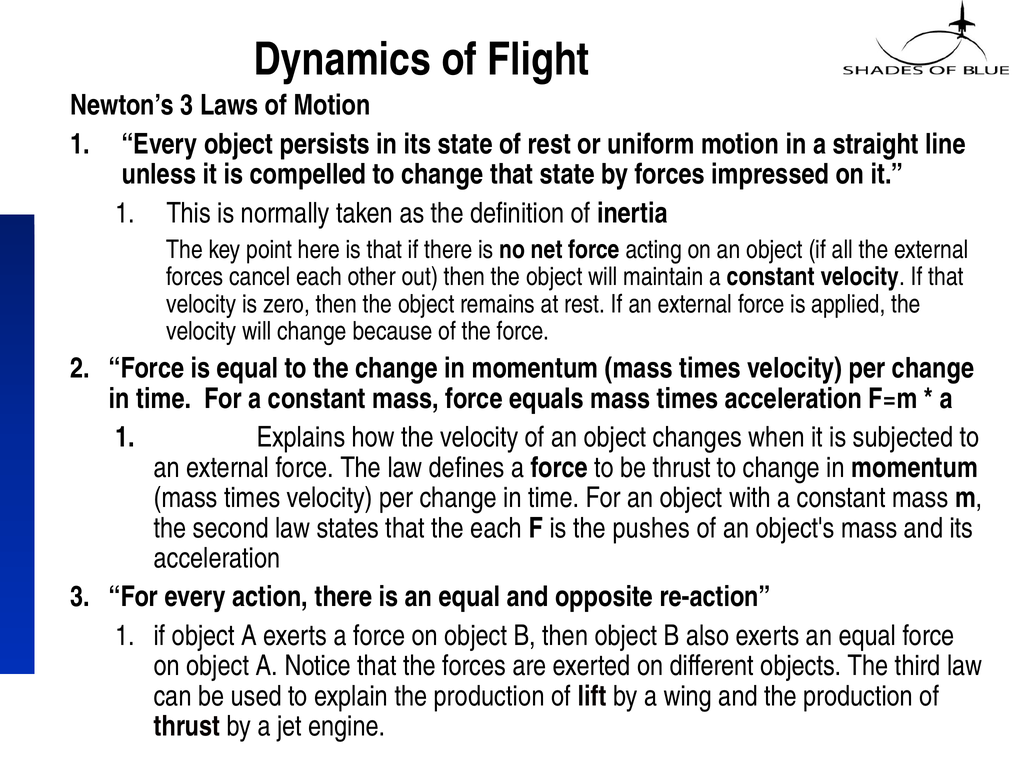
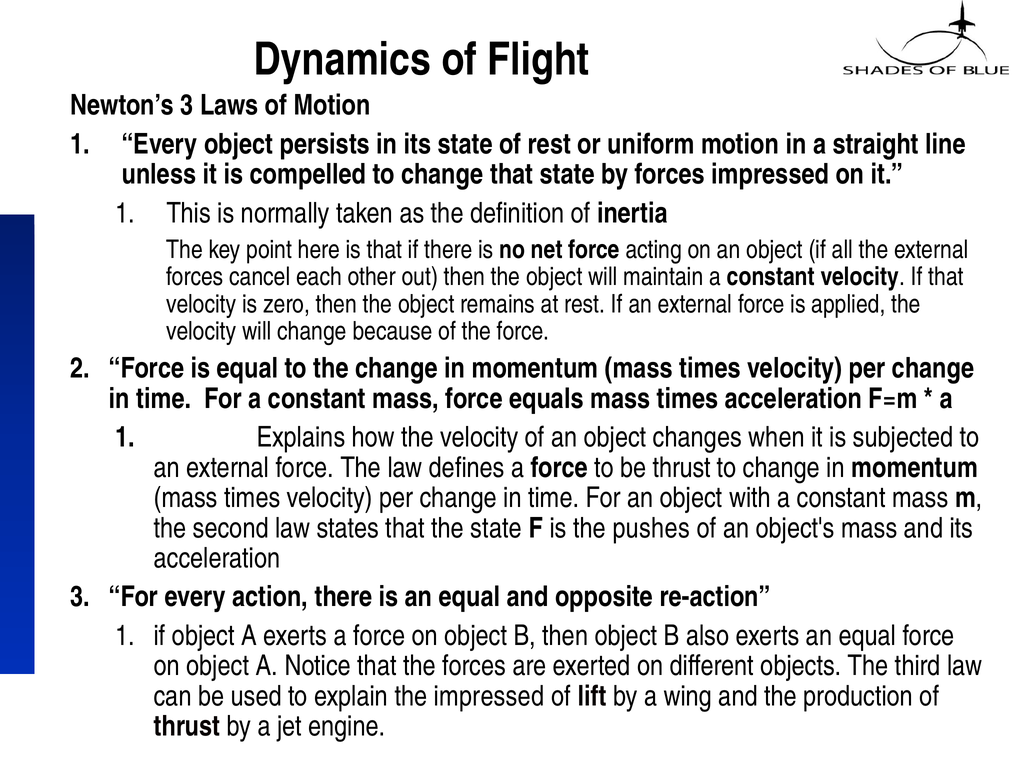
the each: each -> state
explain the production: production -> impressed
